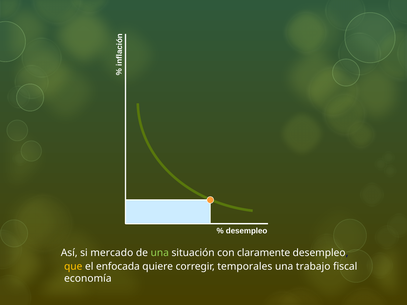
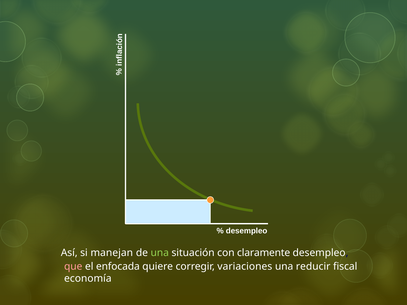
mercado: mercado -> manejan
que colour: yellow -> pink
temporales: temporales -> variaciones
trabajo: trabajo -> reducir
